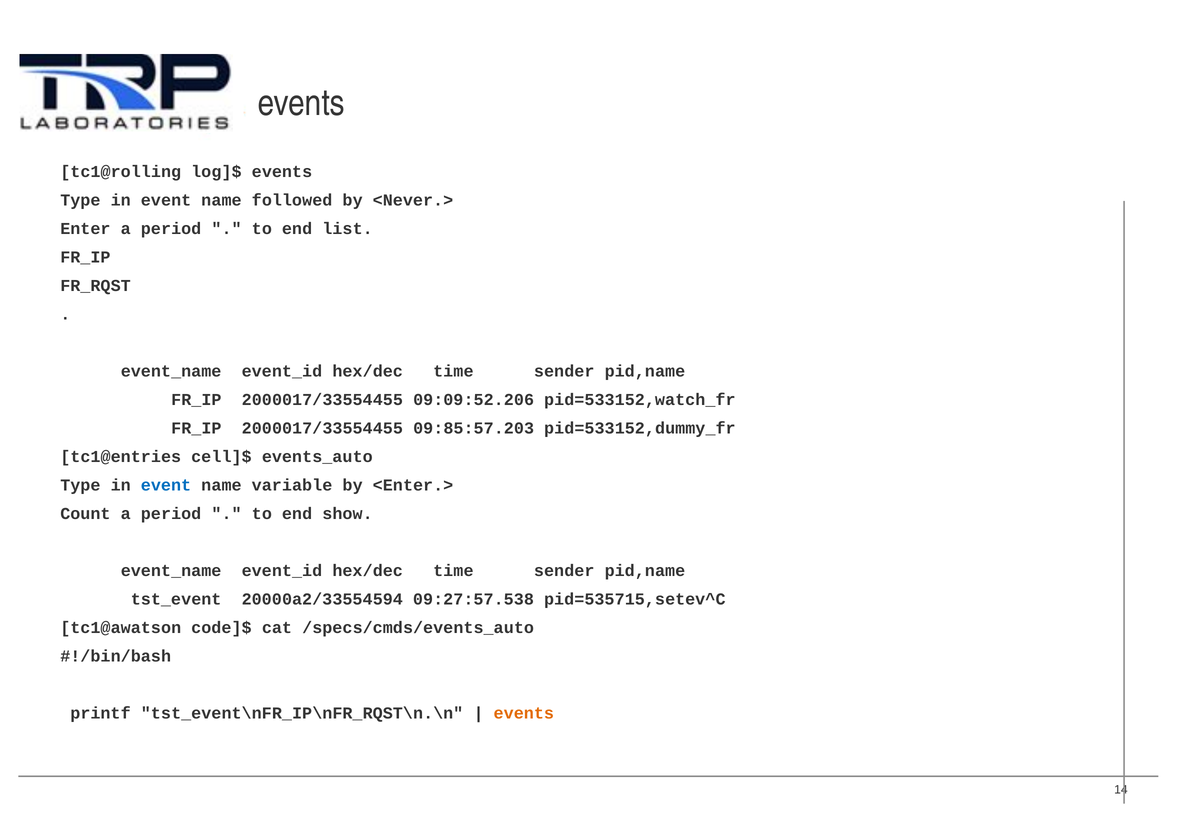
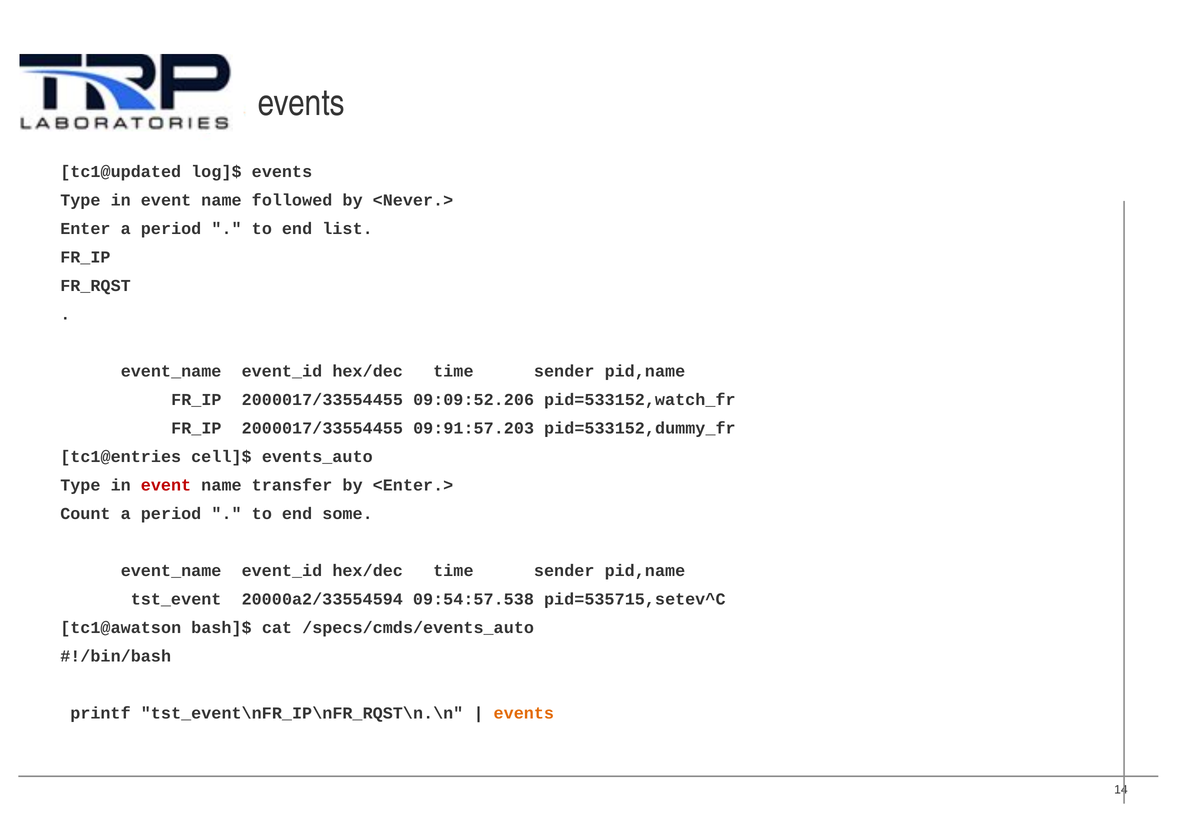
tc1@rolling: tc1@rolling -> tc1@updated
09:85:57.203: 09:85:57.203 -> 09:91:57.203
event at (166, 485) colour: blue -> red
variable: variable -> transfer
show: show -> some
09:27:57.538: 09:27:57.538 -> 09:54:57.538
code]$: code]$ -> bash]$
